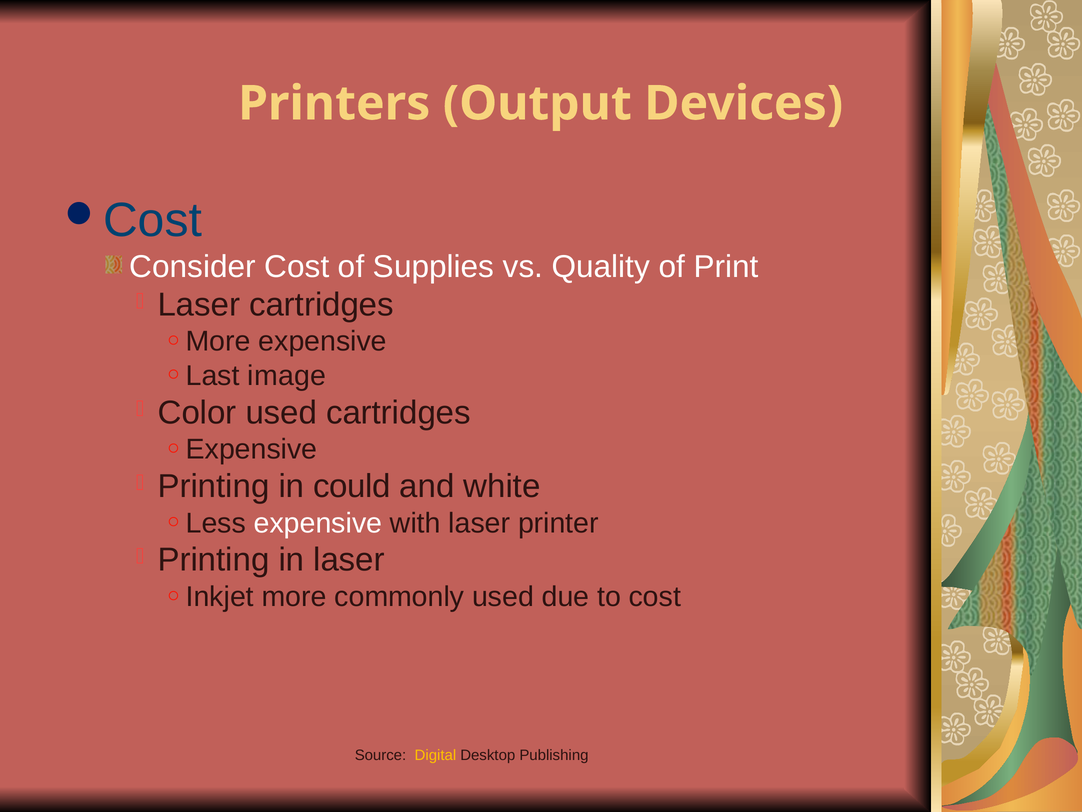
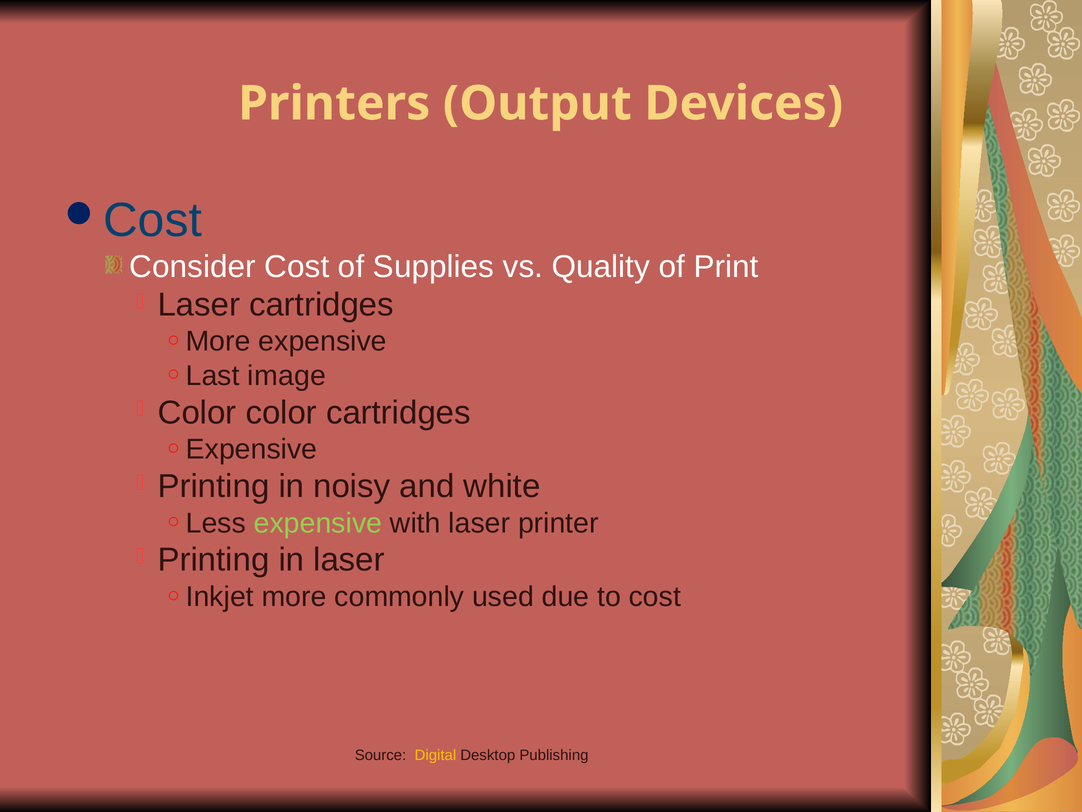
Color used: used -> color
could: could -> noisy
expensive at (318, 523) colour: white -> light green
